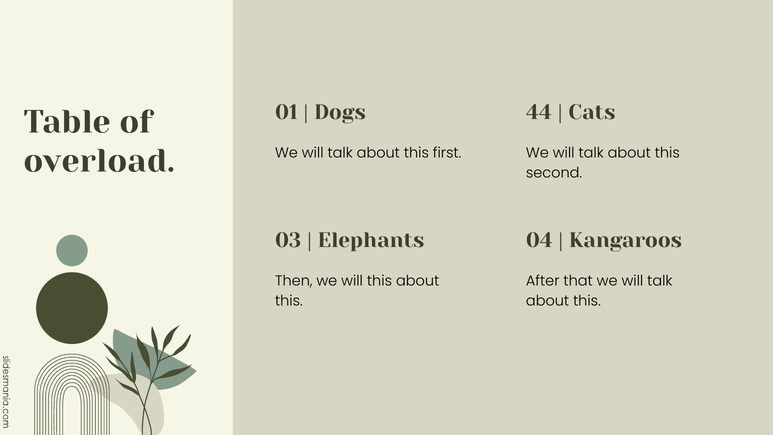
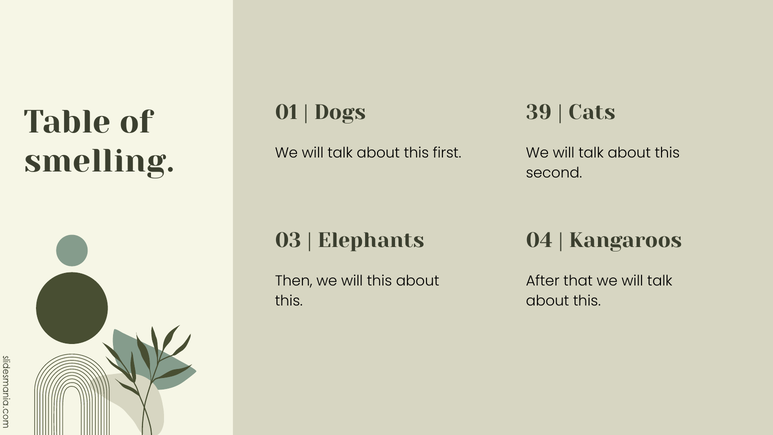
44: 44 -> 39
overload: overload -> smelling
